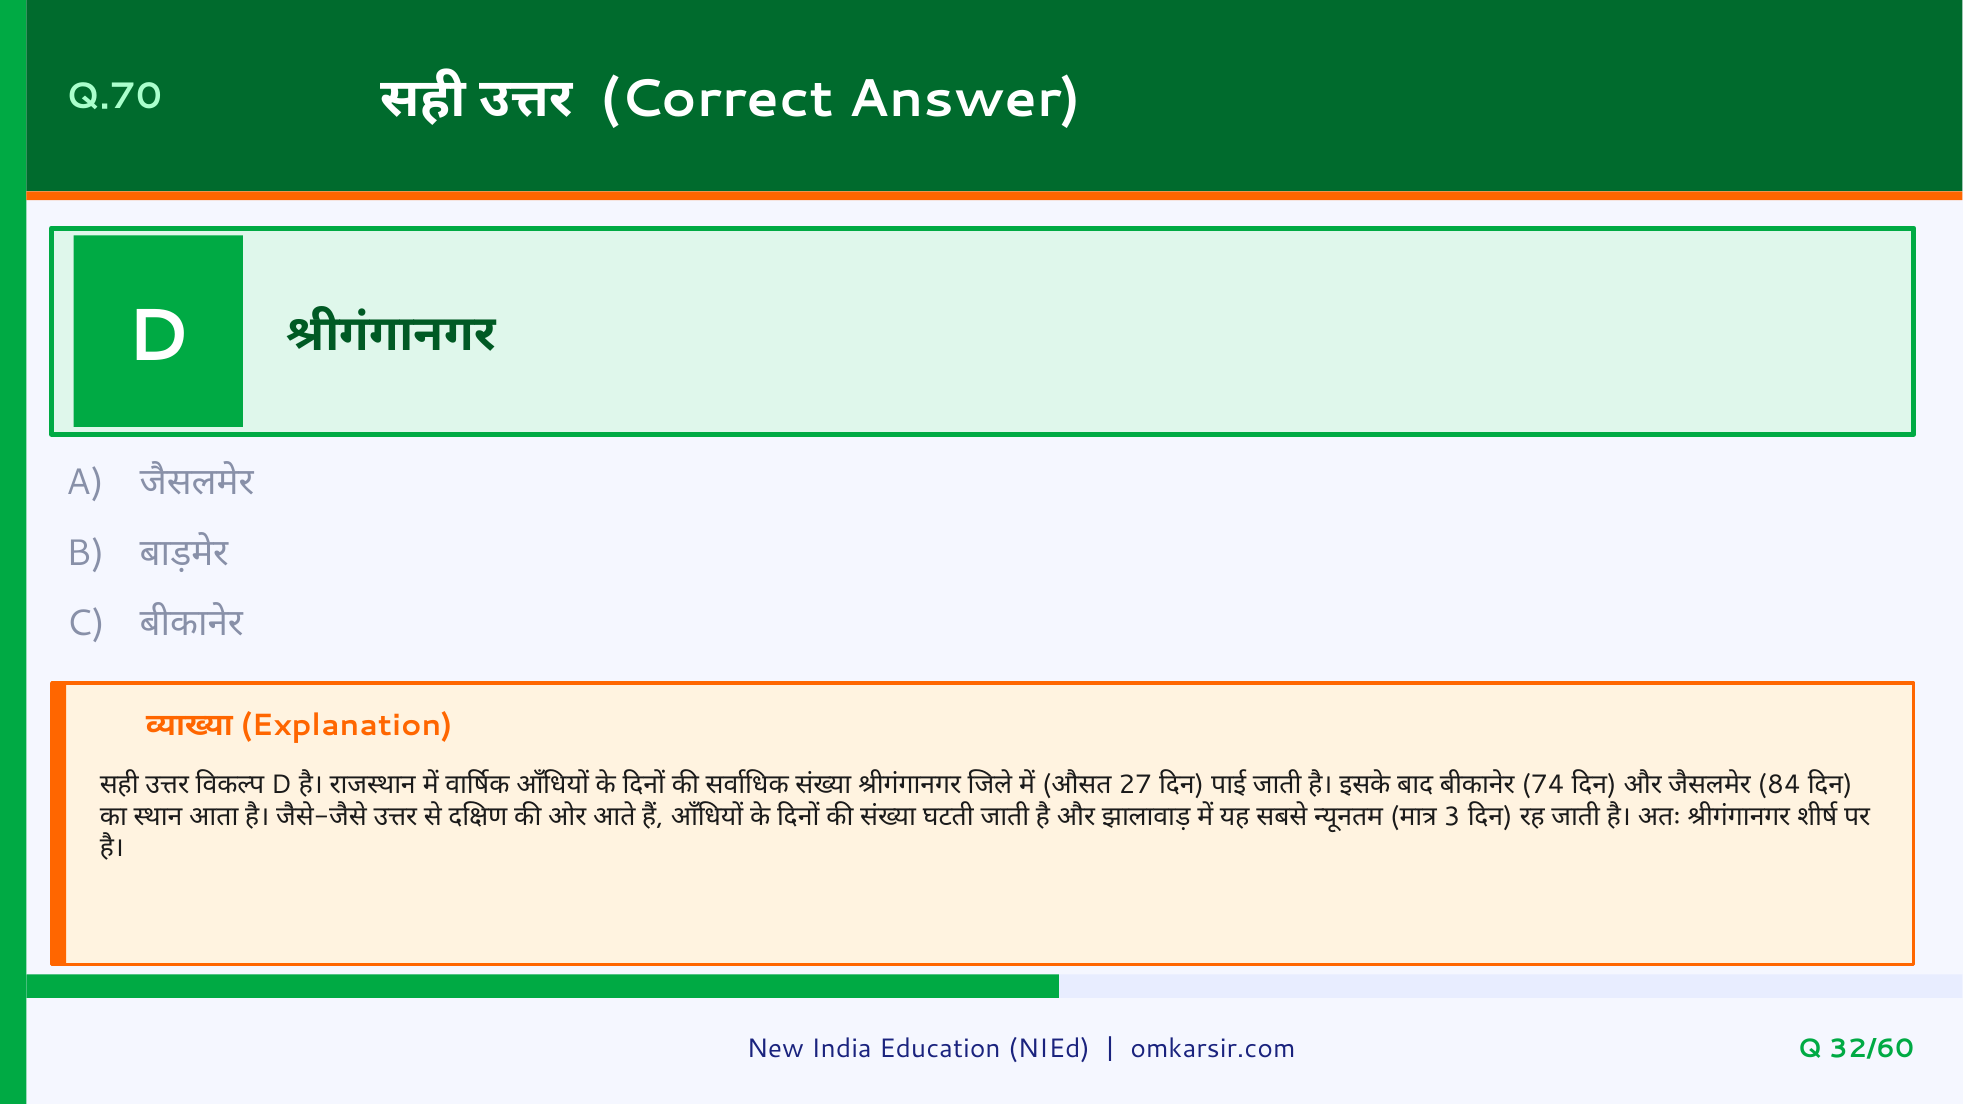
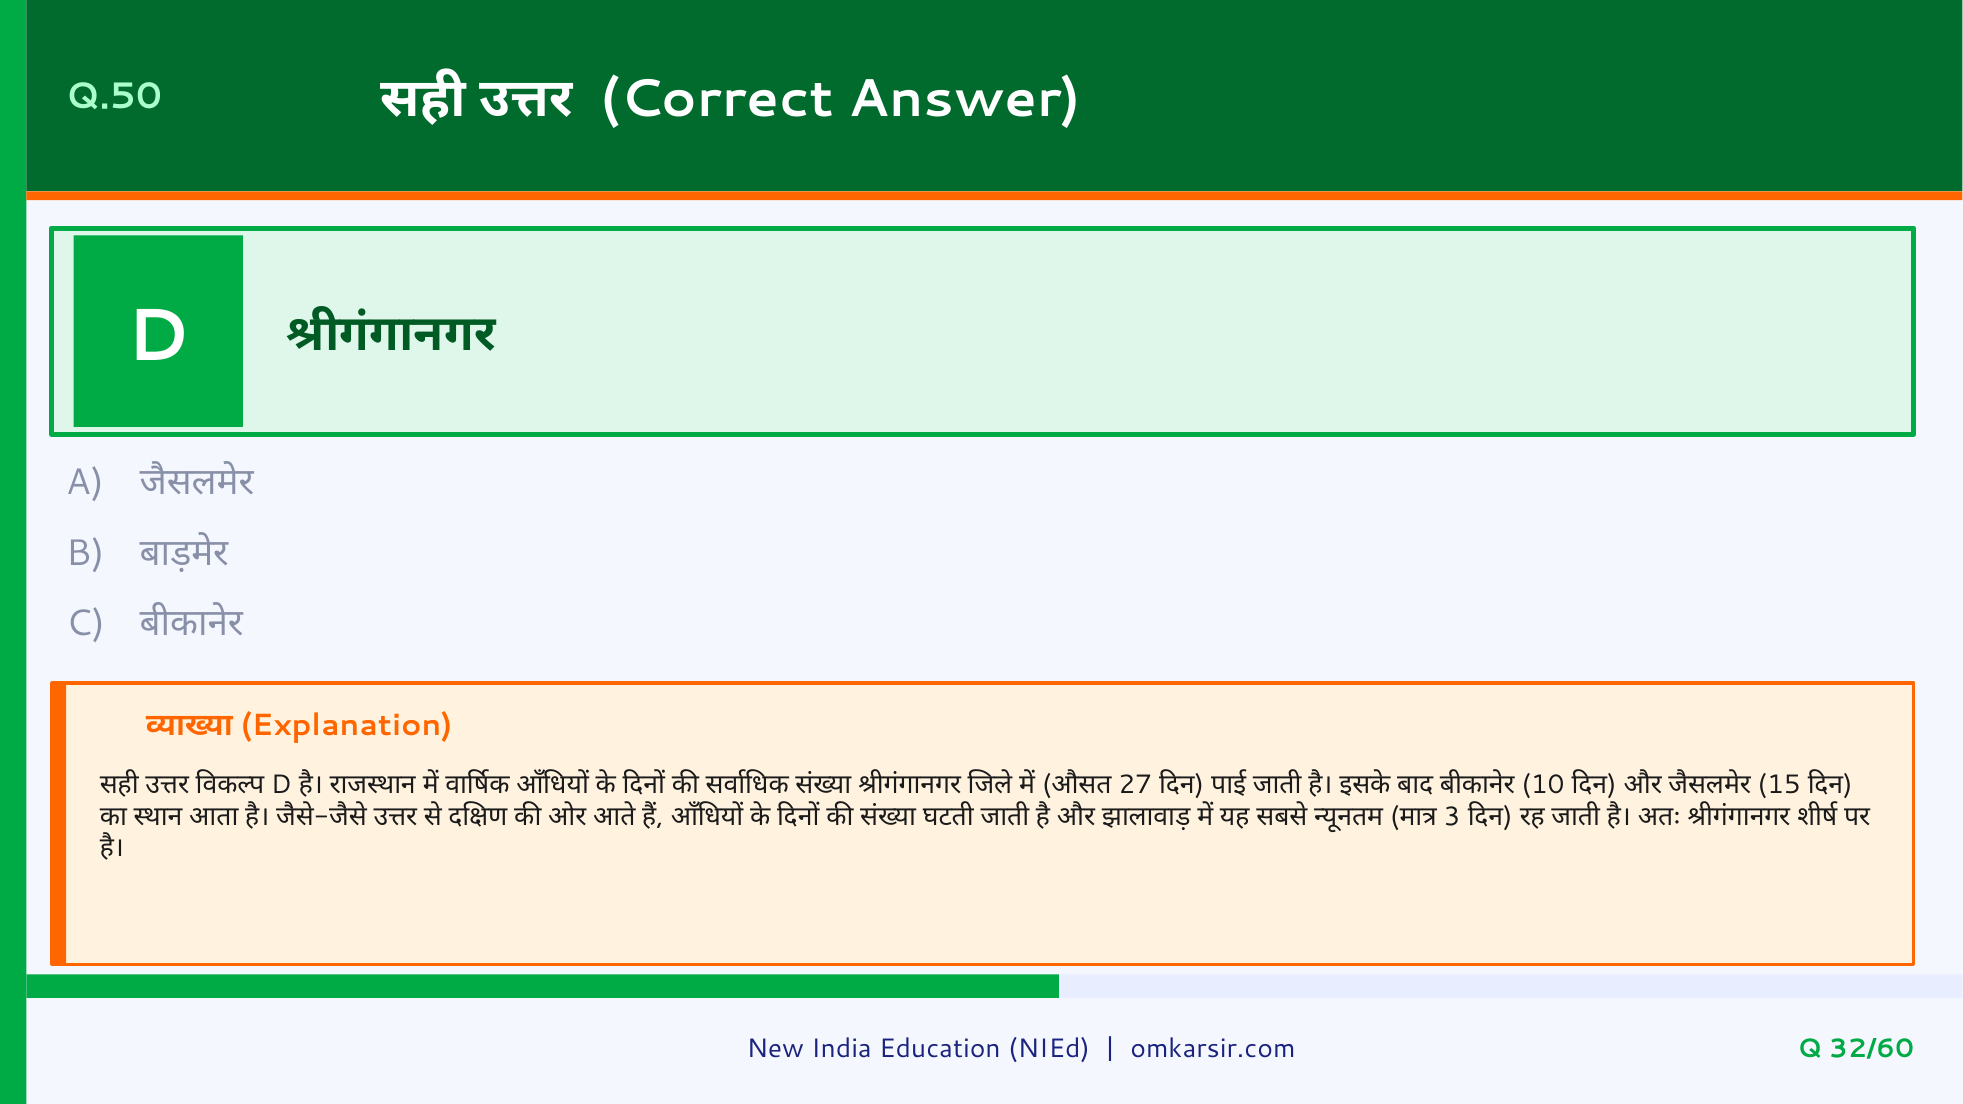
Q.70: Q.70 -> Q.50
74: 74 -> 10
84: 84 -> 15
